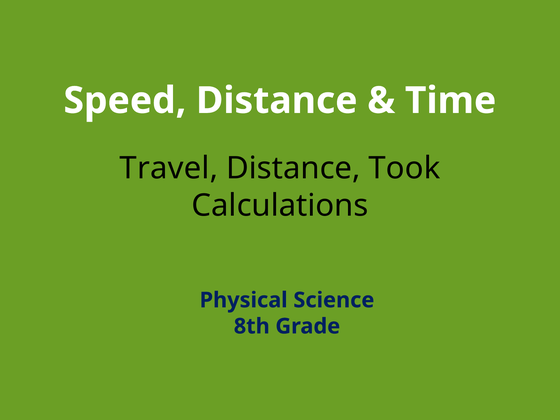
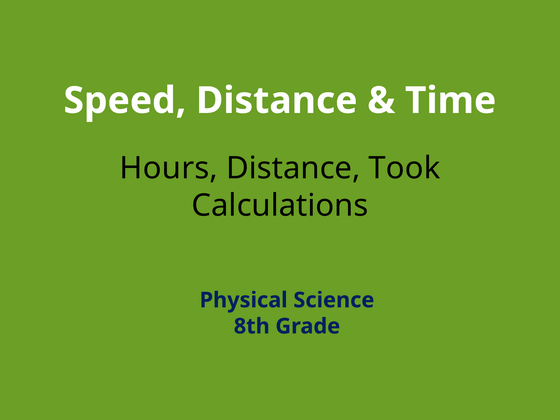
Travel: Travel -> Hours
